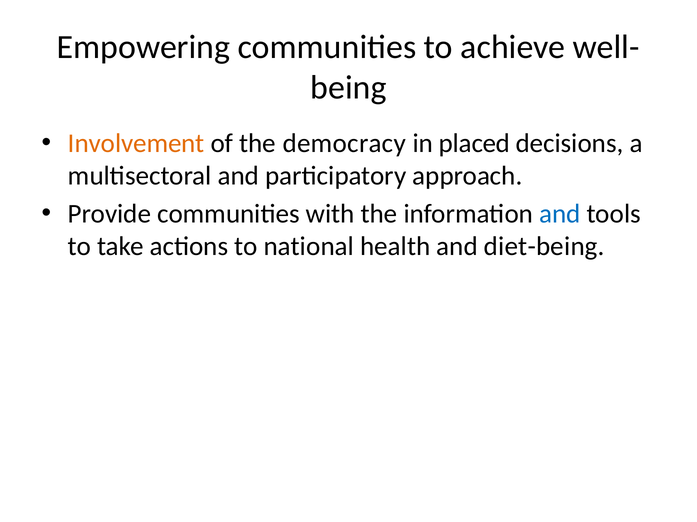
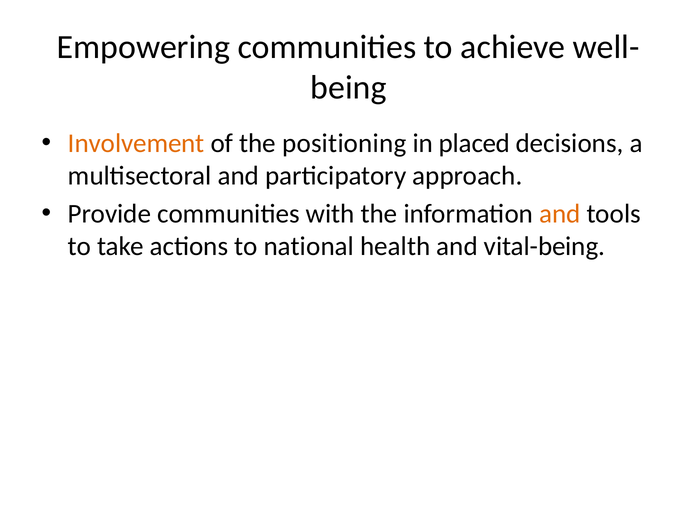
democracy: democracy -> positioning
and at (560, 214) colour: blue -> orange
diet-being: diet-being -> vital-being
